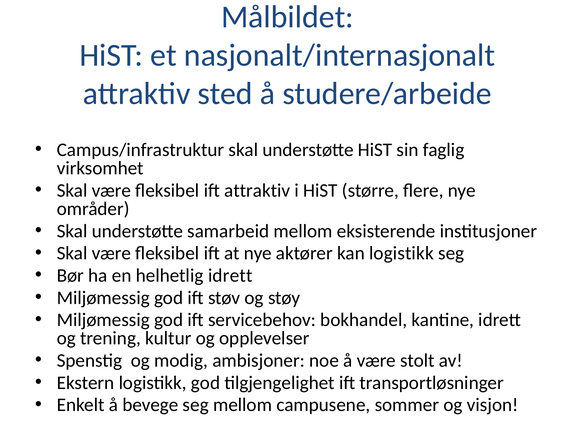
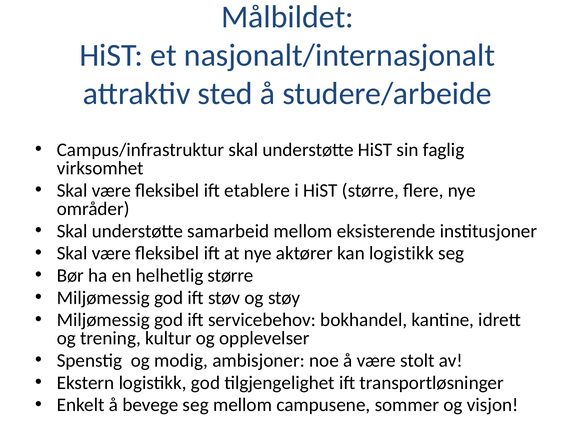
ift attraktiv: attraktiv -> etablere
helhetlig idrett: idrett -> større
